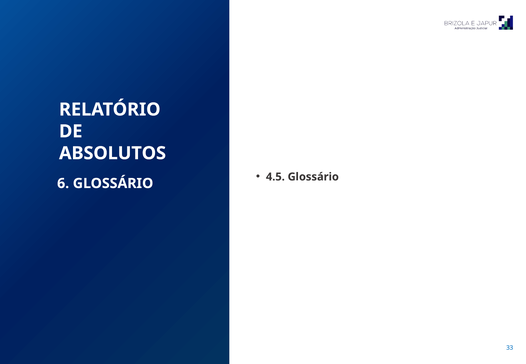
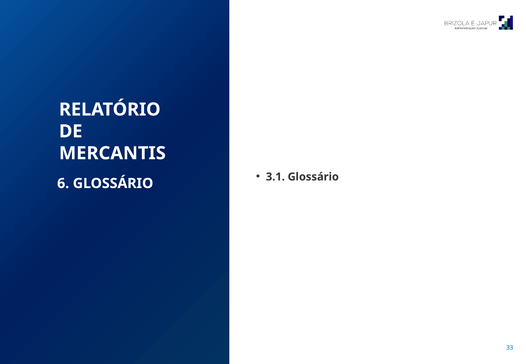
ABSOLUTOS: ABSOLUTOS -> MERCANTIS
4.5: 4.5 -> 3.1
